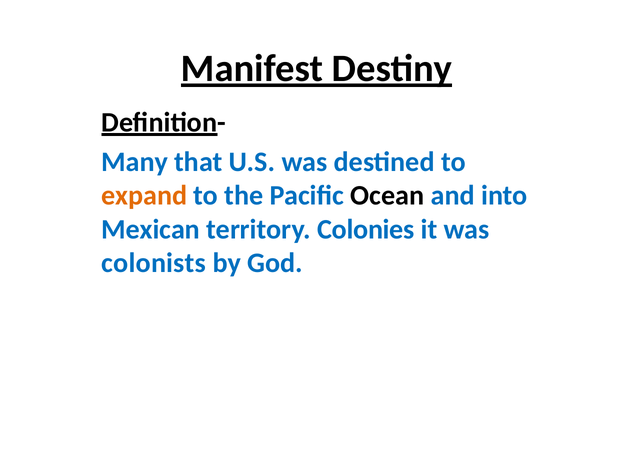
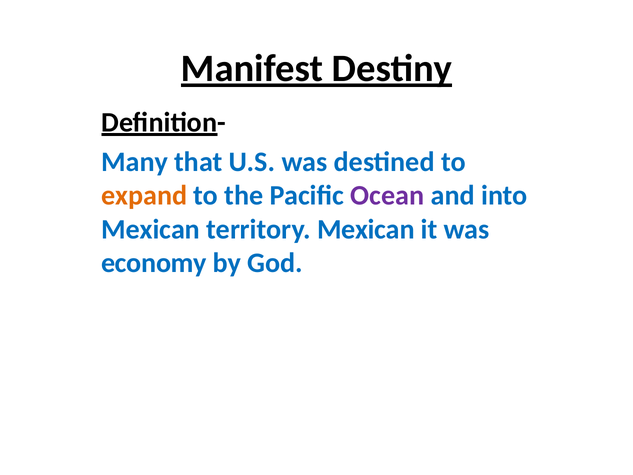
Ocean colour: black -> purple
territory Colonies: Colonies -> Mexican
colonists: colonists -> economy
